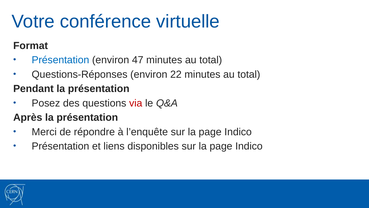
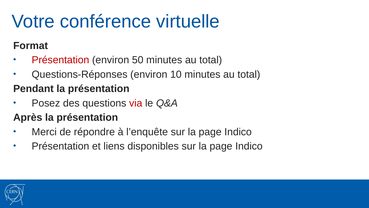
Présentation at (60, 60) colour: blue -> red
47: 47 -> 50
22: 22 -> 10
